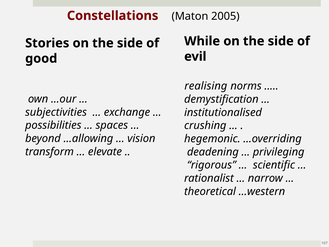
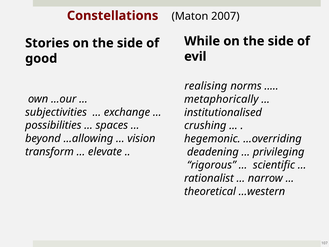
2005: 2005 -> 2007
demystification: demystification -> metaphorically
